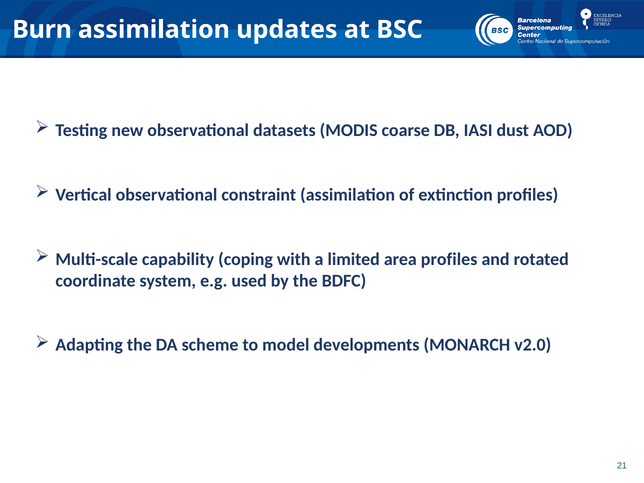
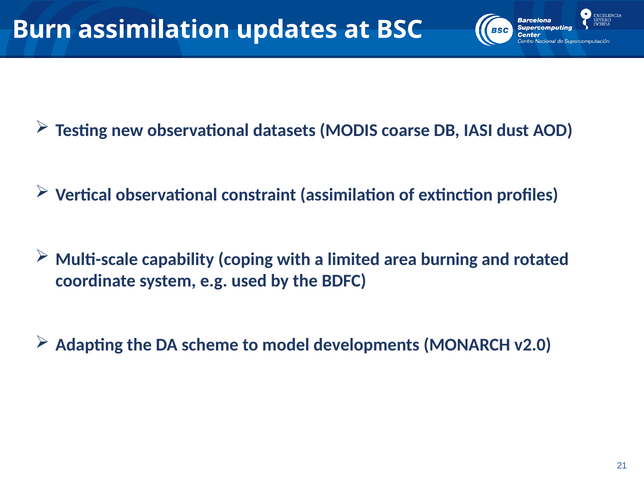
area profiles: profiles -> burning
